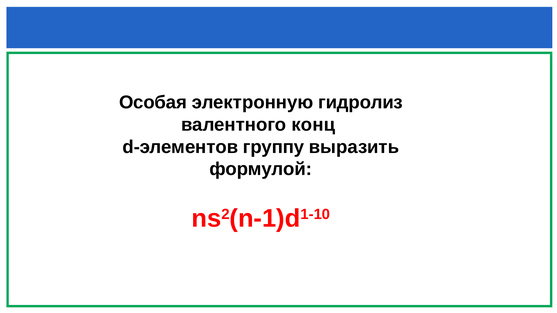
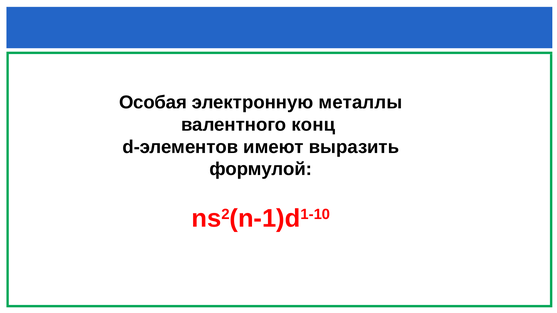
гидролиз: гидролиз -> металлы
группу: группу -> имеют
